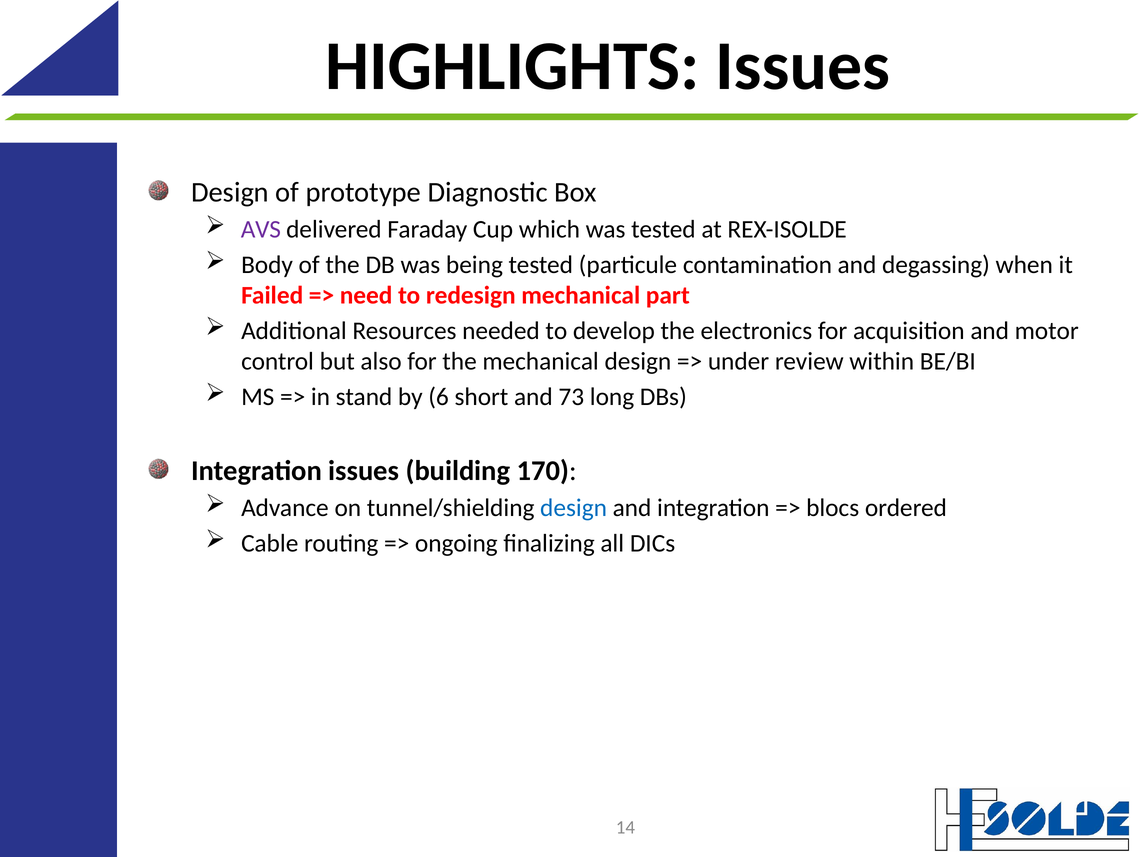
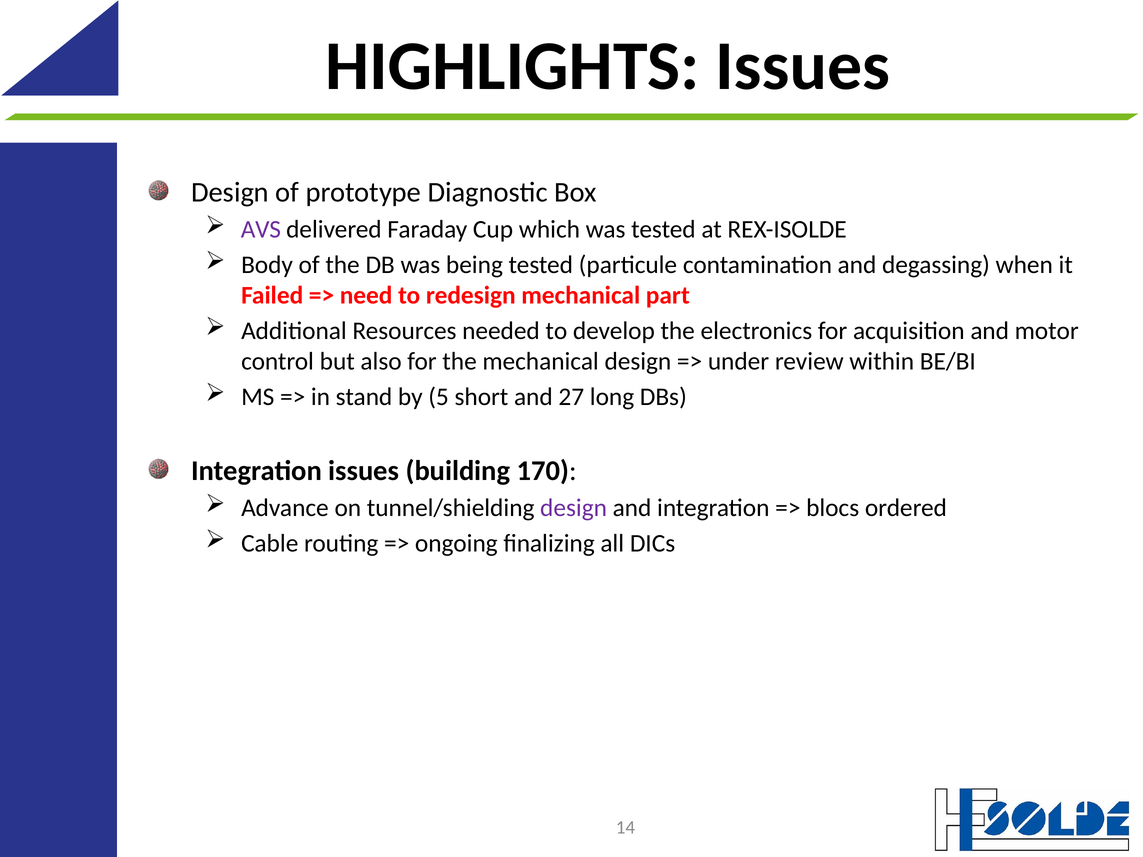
6: 6 -> 5
73: 73 -> 27
design at (574, 508) colour: blue -> purple
